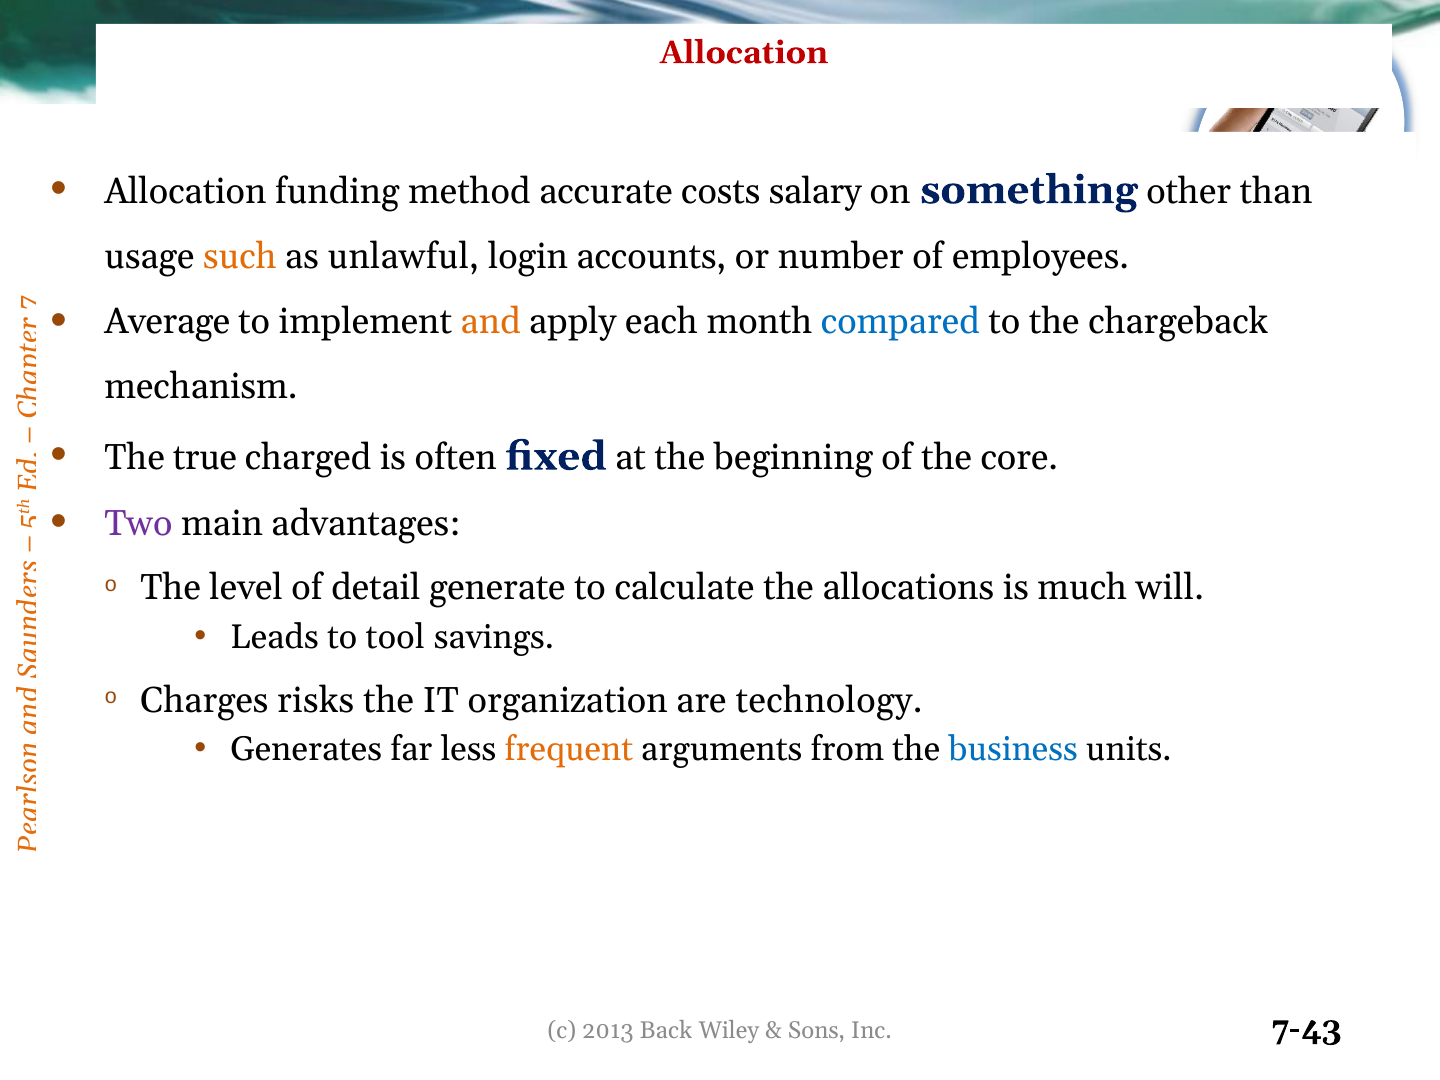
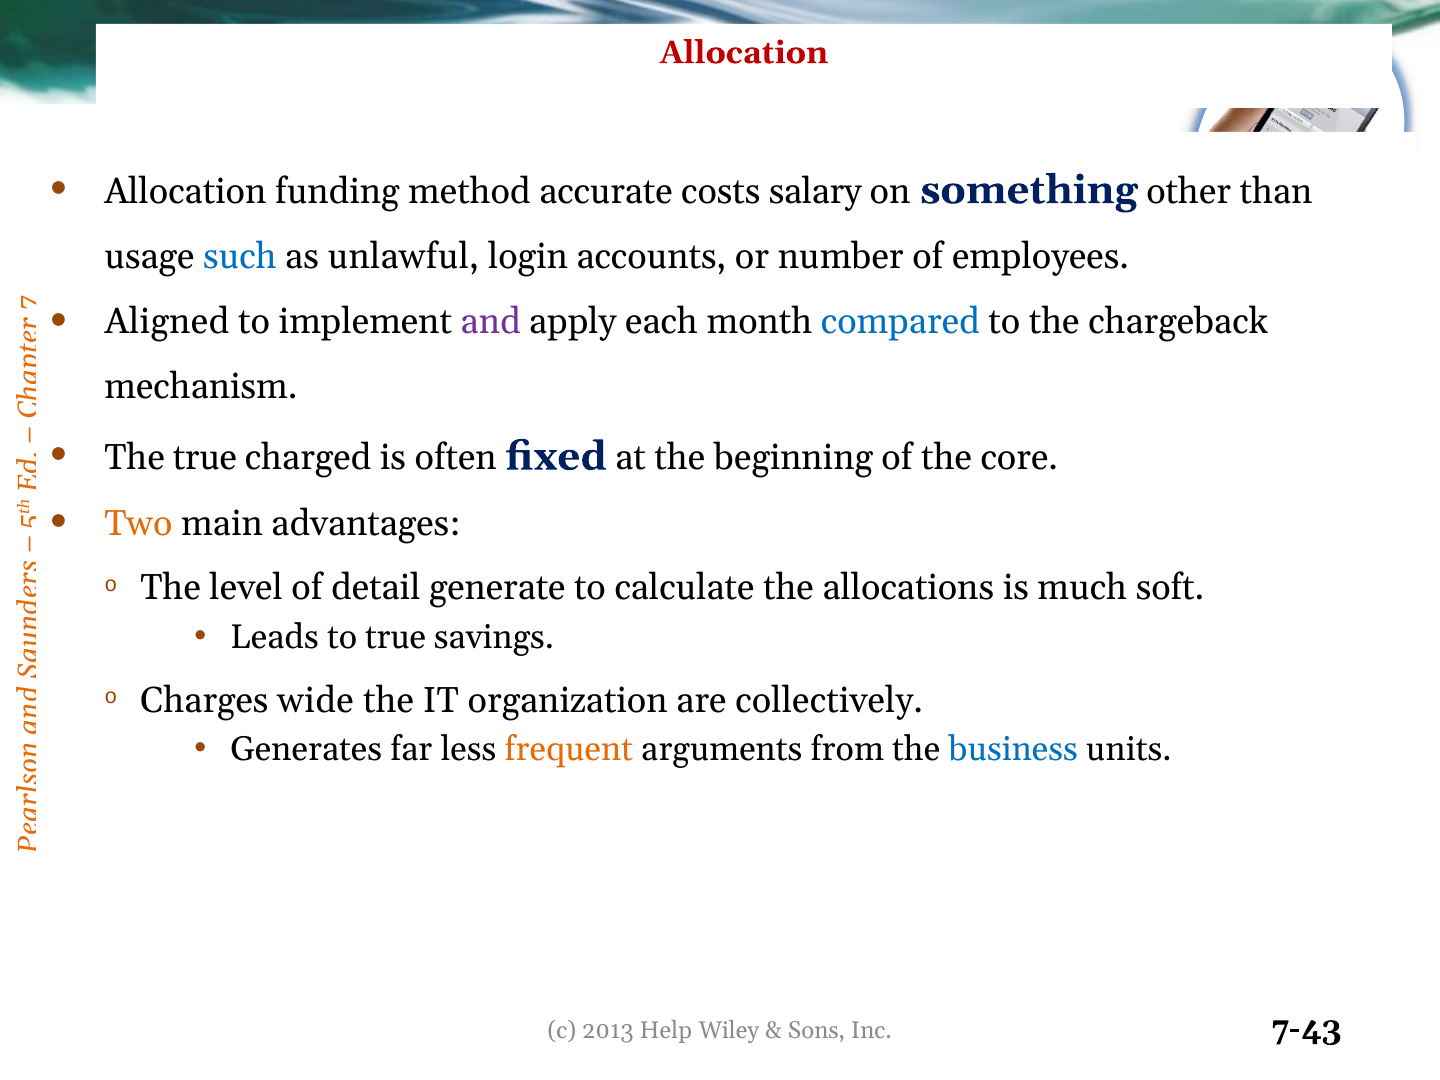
such colour: orange -> blue
Average: Average -> Aligned
and colour: orange -> purple
Two colour: purple -> orange
will: will -> soft
to tool: tool -> true
risks: risks -> wide
technology: technology -> collectively
Back: Back -> Help
